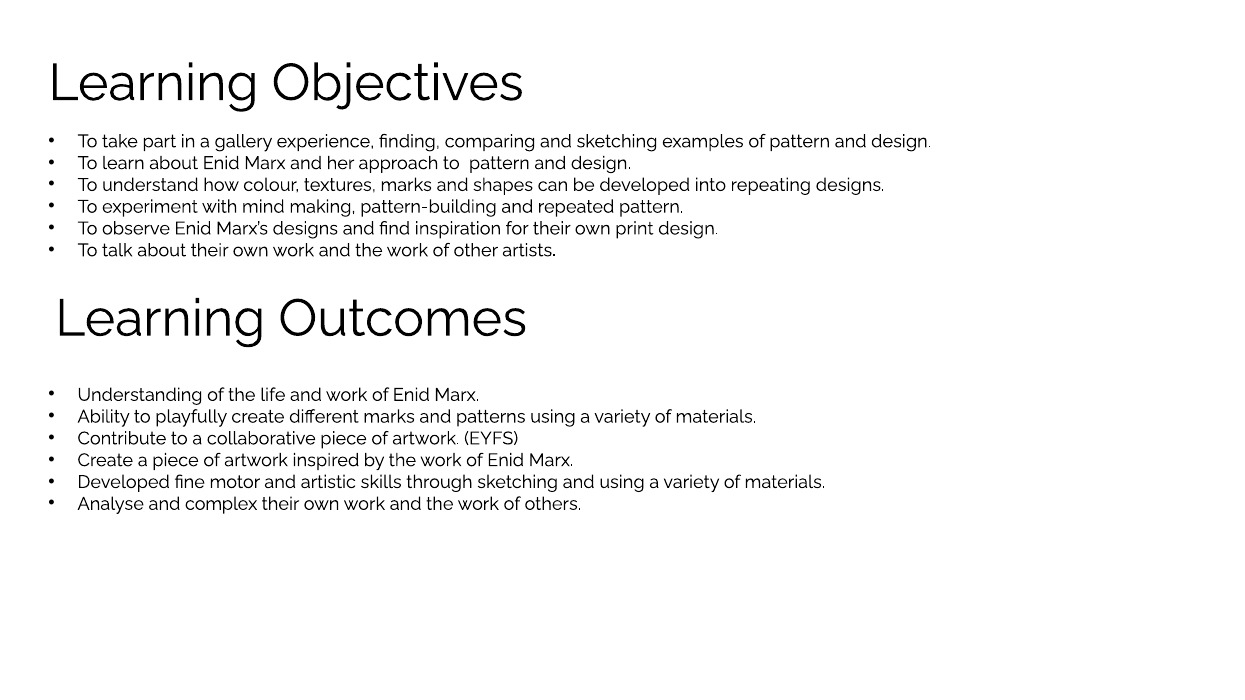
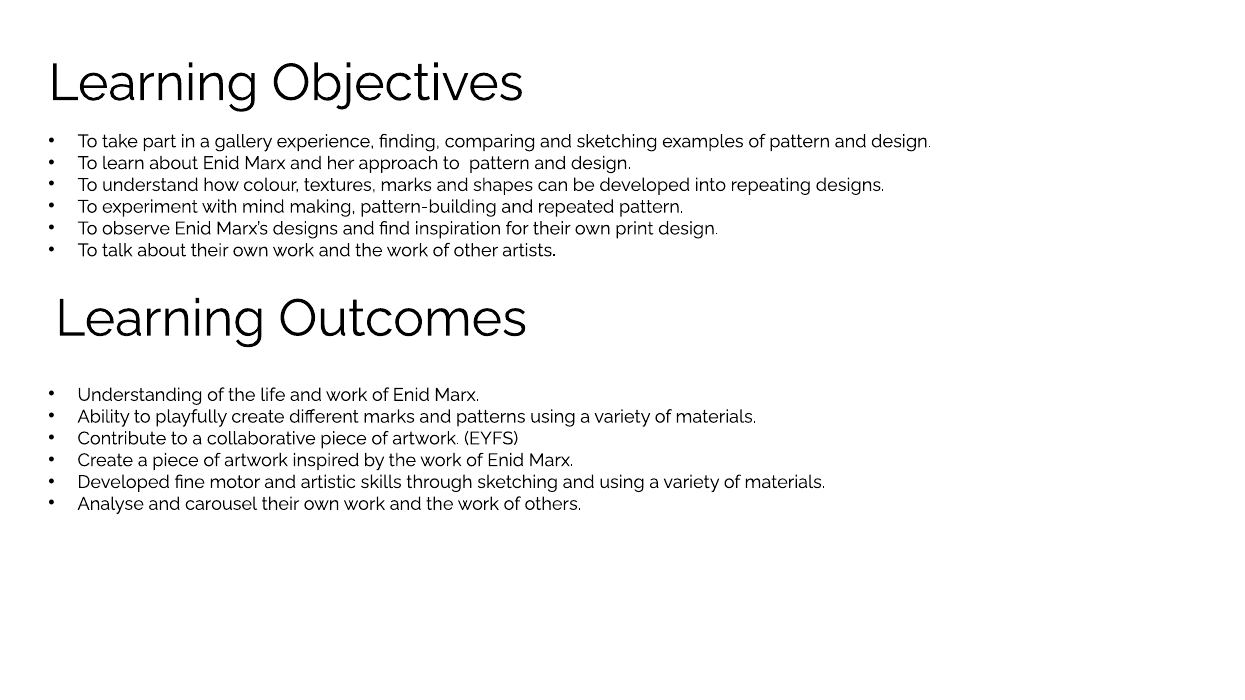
complex: complex -> carousel
